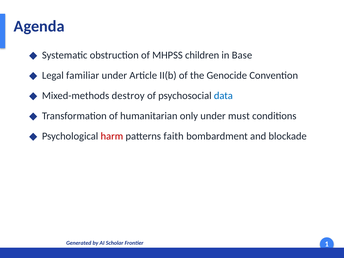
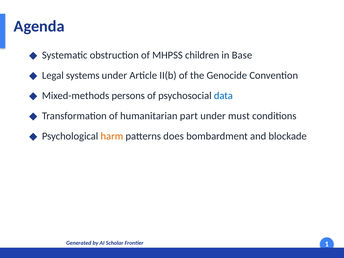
familiar: familiar -> systems
destroy: destroy -> persons
only: only -> part
harm colour: red -> orange
faith: faith -> does
